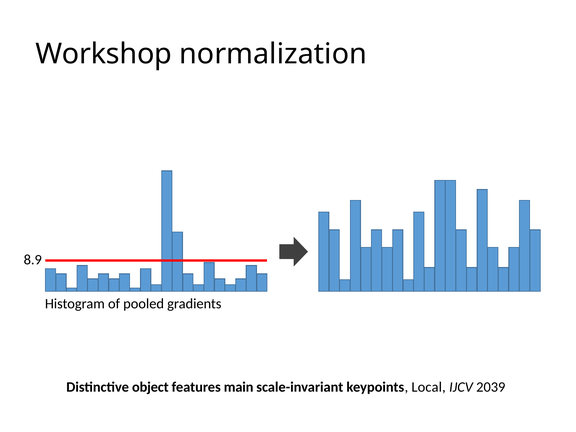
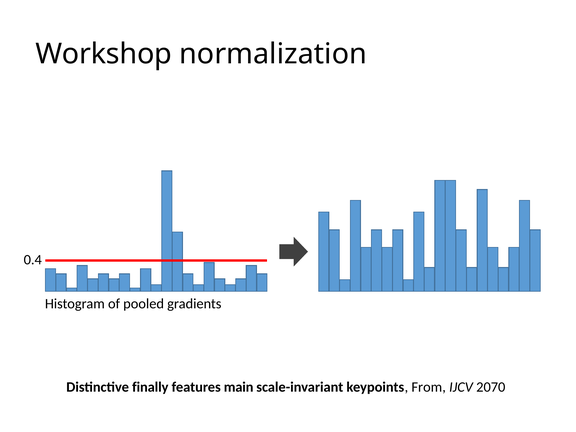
8.9: 8.9 -> 0.4
object: object -> finally
Local: Local -> From
2039: 2039 -> 2070
